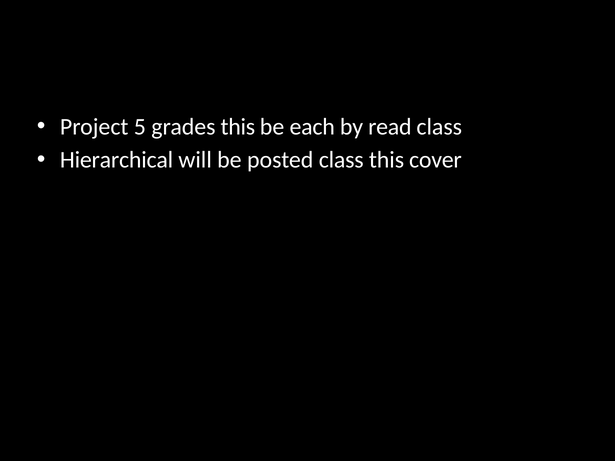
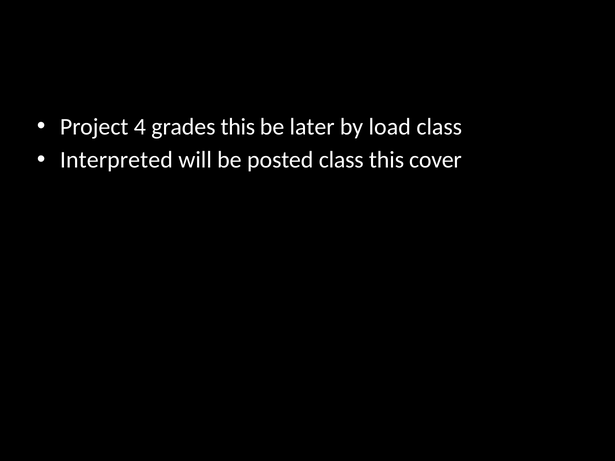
5: 5 -> 4
each: each -> later
read: read -> load
Hierarchical: Hierarchical -> Interpreted
